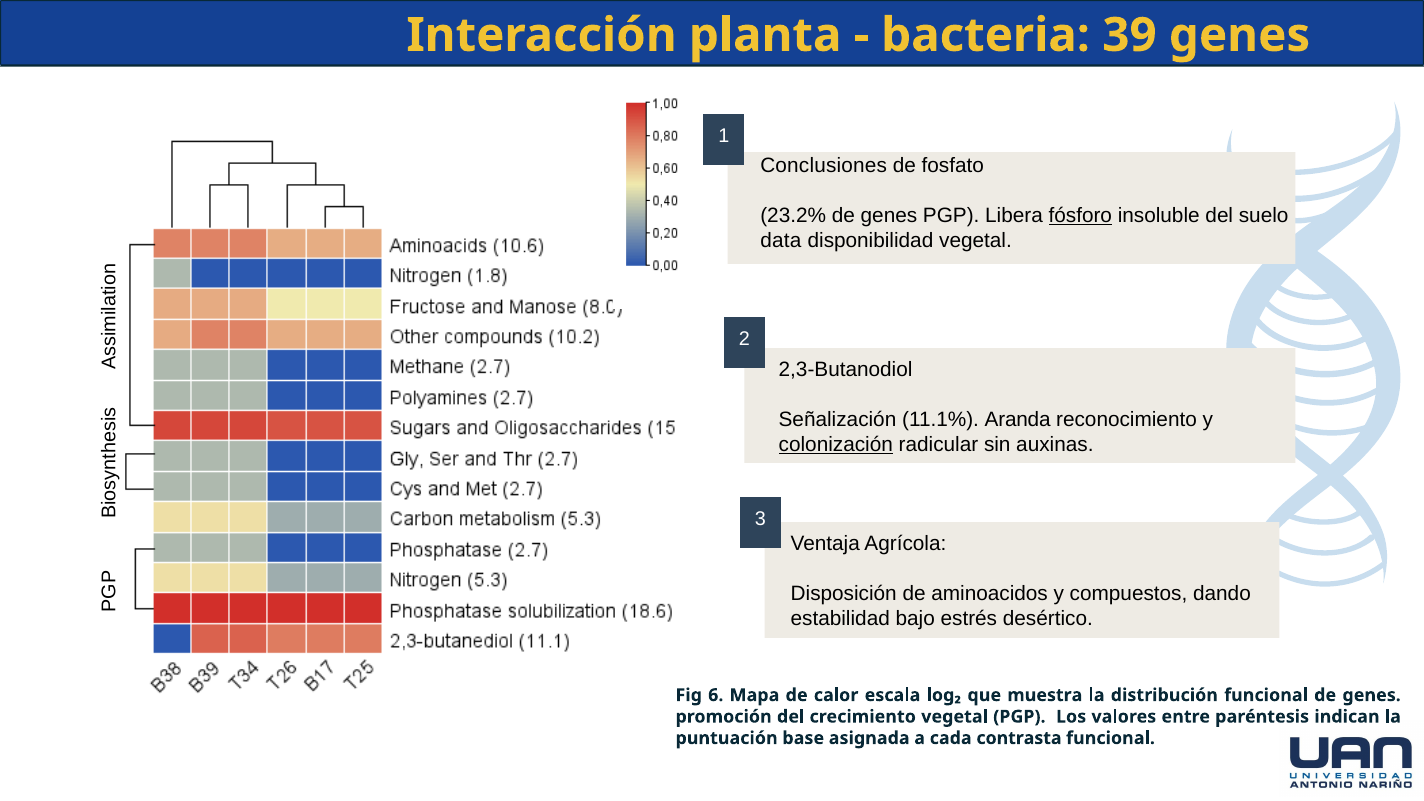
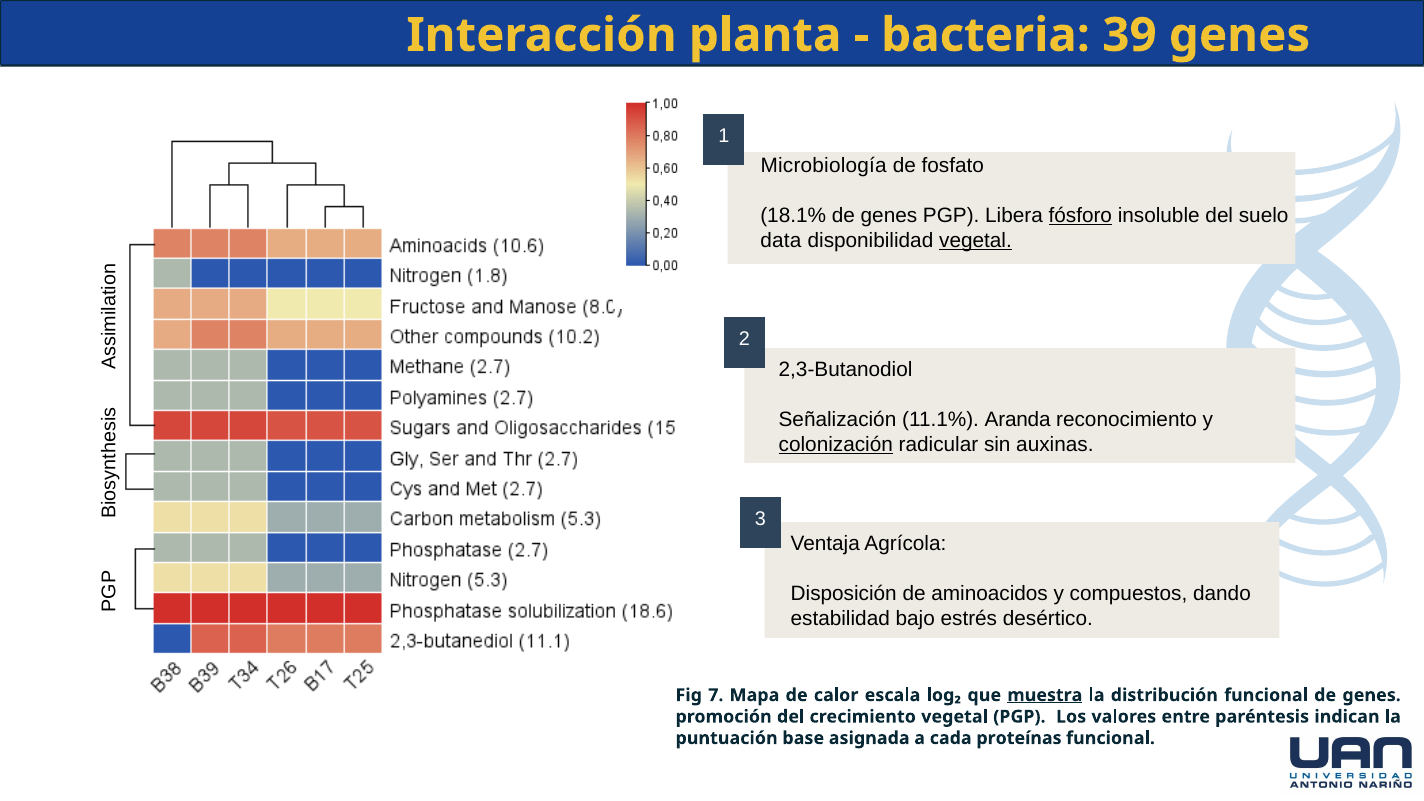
Conclusiones: Conclusiones -> Microbiología
23.2%: 23.2% -> 18.1%
vegetal at (975, 241) underline: none -> present
6: 6 -> 7
muestra underline: none -> present
contrasta: contrasta -> proteínas
